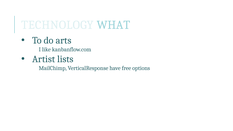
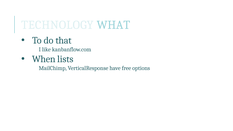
arts: arts -> that
Artist: Artist -> When
